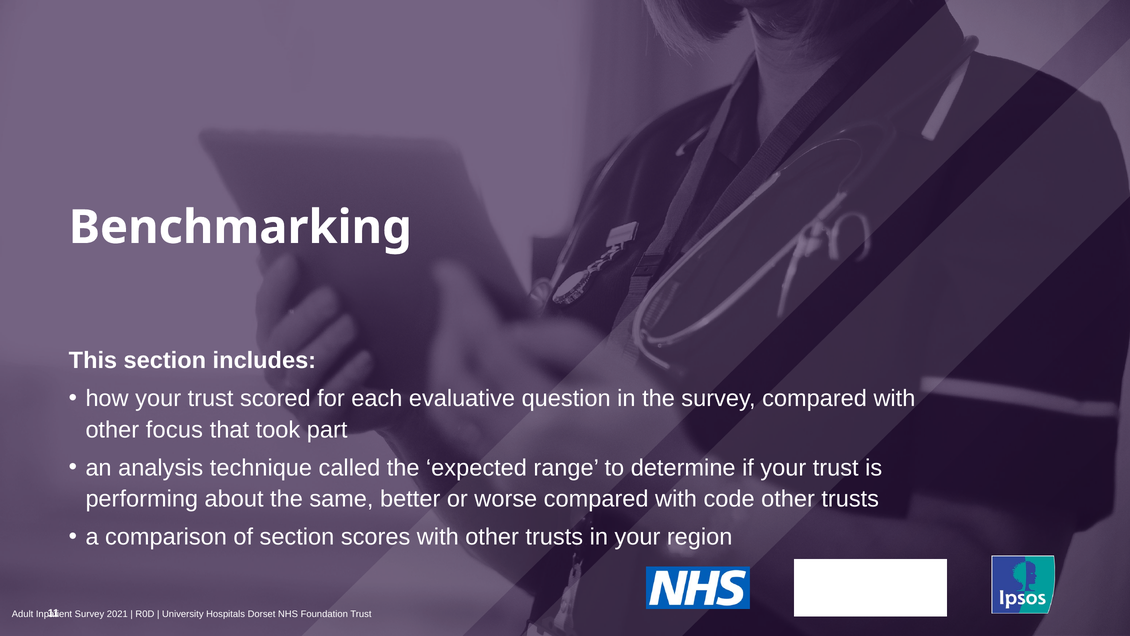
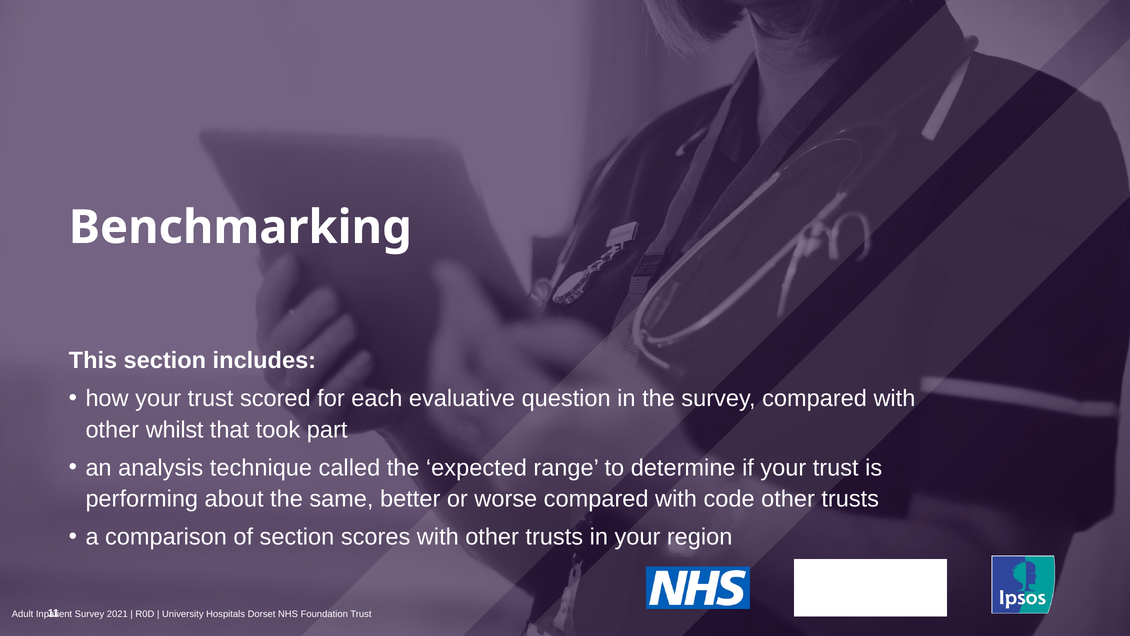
focus: focus -> whilst
